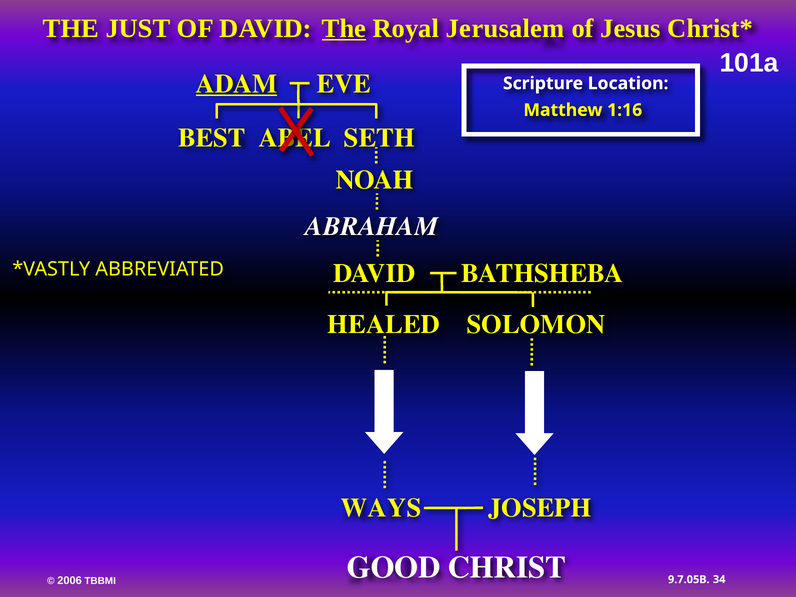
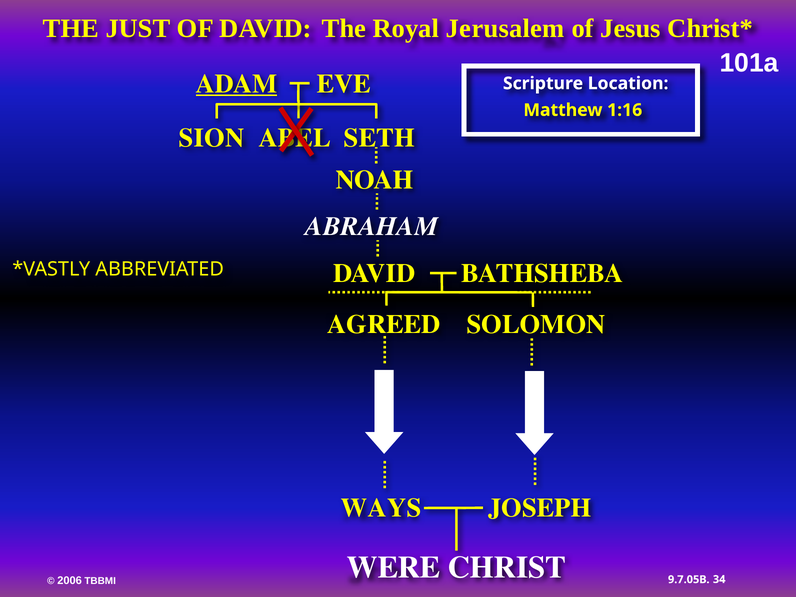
The at (344, 28) underline: present -> none
BEST: BEST -> SION
HEALED: HEALED -> AGREED
GOOD: GOOD -> WERE
